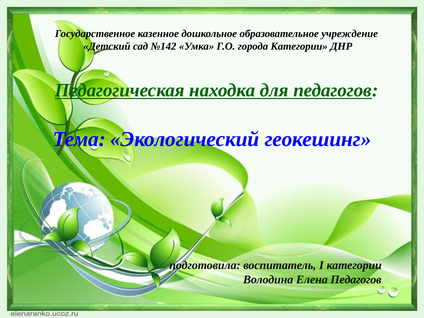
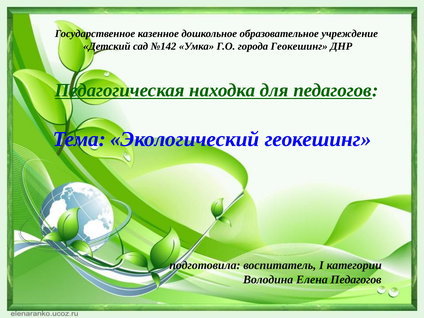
города Категории: Категории -> Геокешинг
